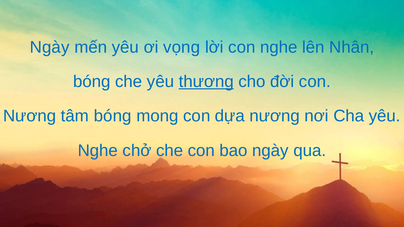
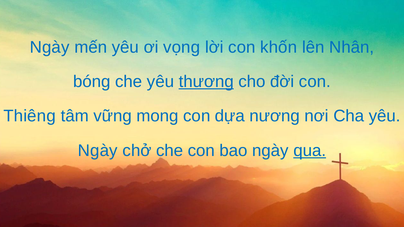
con nghe: nghe -> khốn
Nương at (30, 116): Nương -> Thiêng
tâm bóng: bóng -> vững
Nghe at (98, 151): Nghe -> Ngày
qua underline: none -> present
